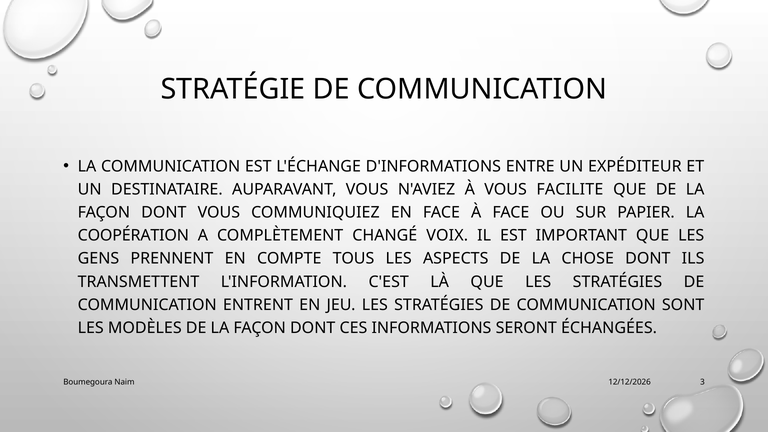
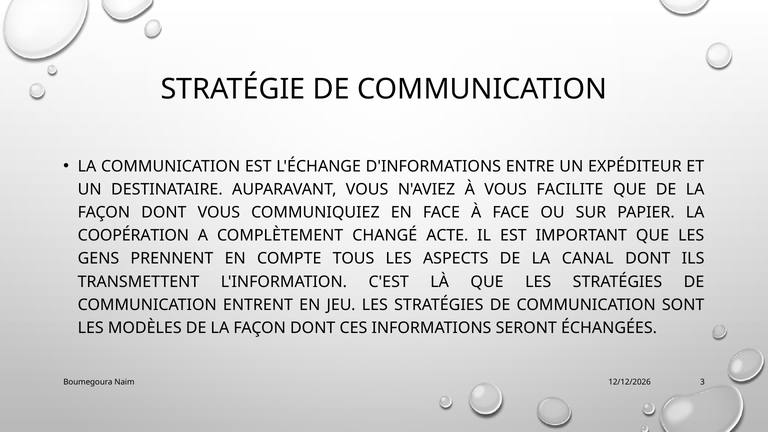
VOIX: VOIX -> ACTE
CHOSE: CHOSE -> CANAL
